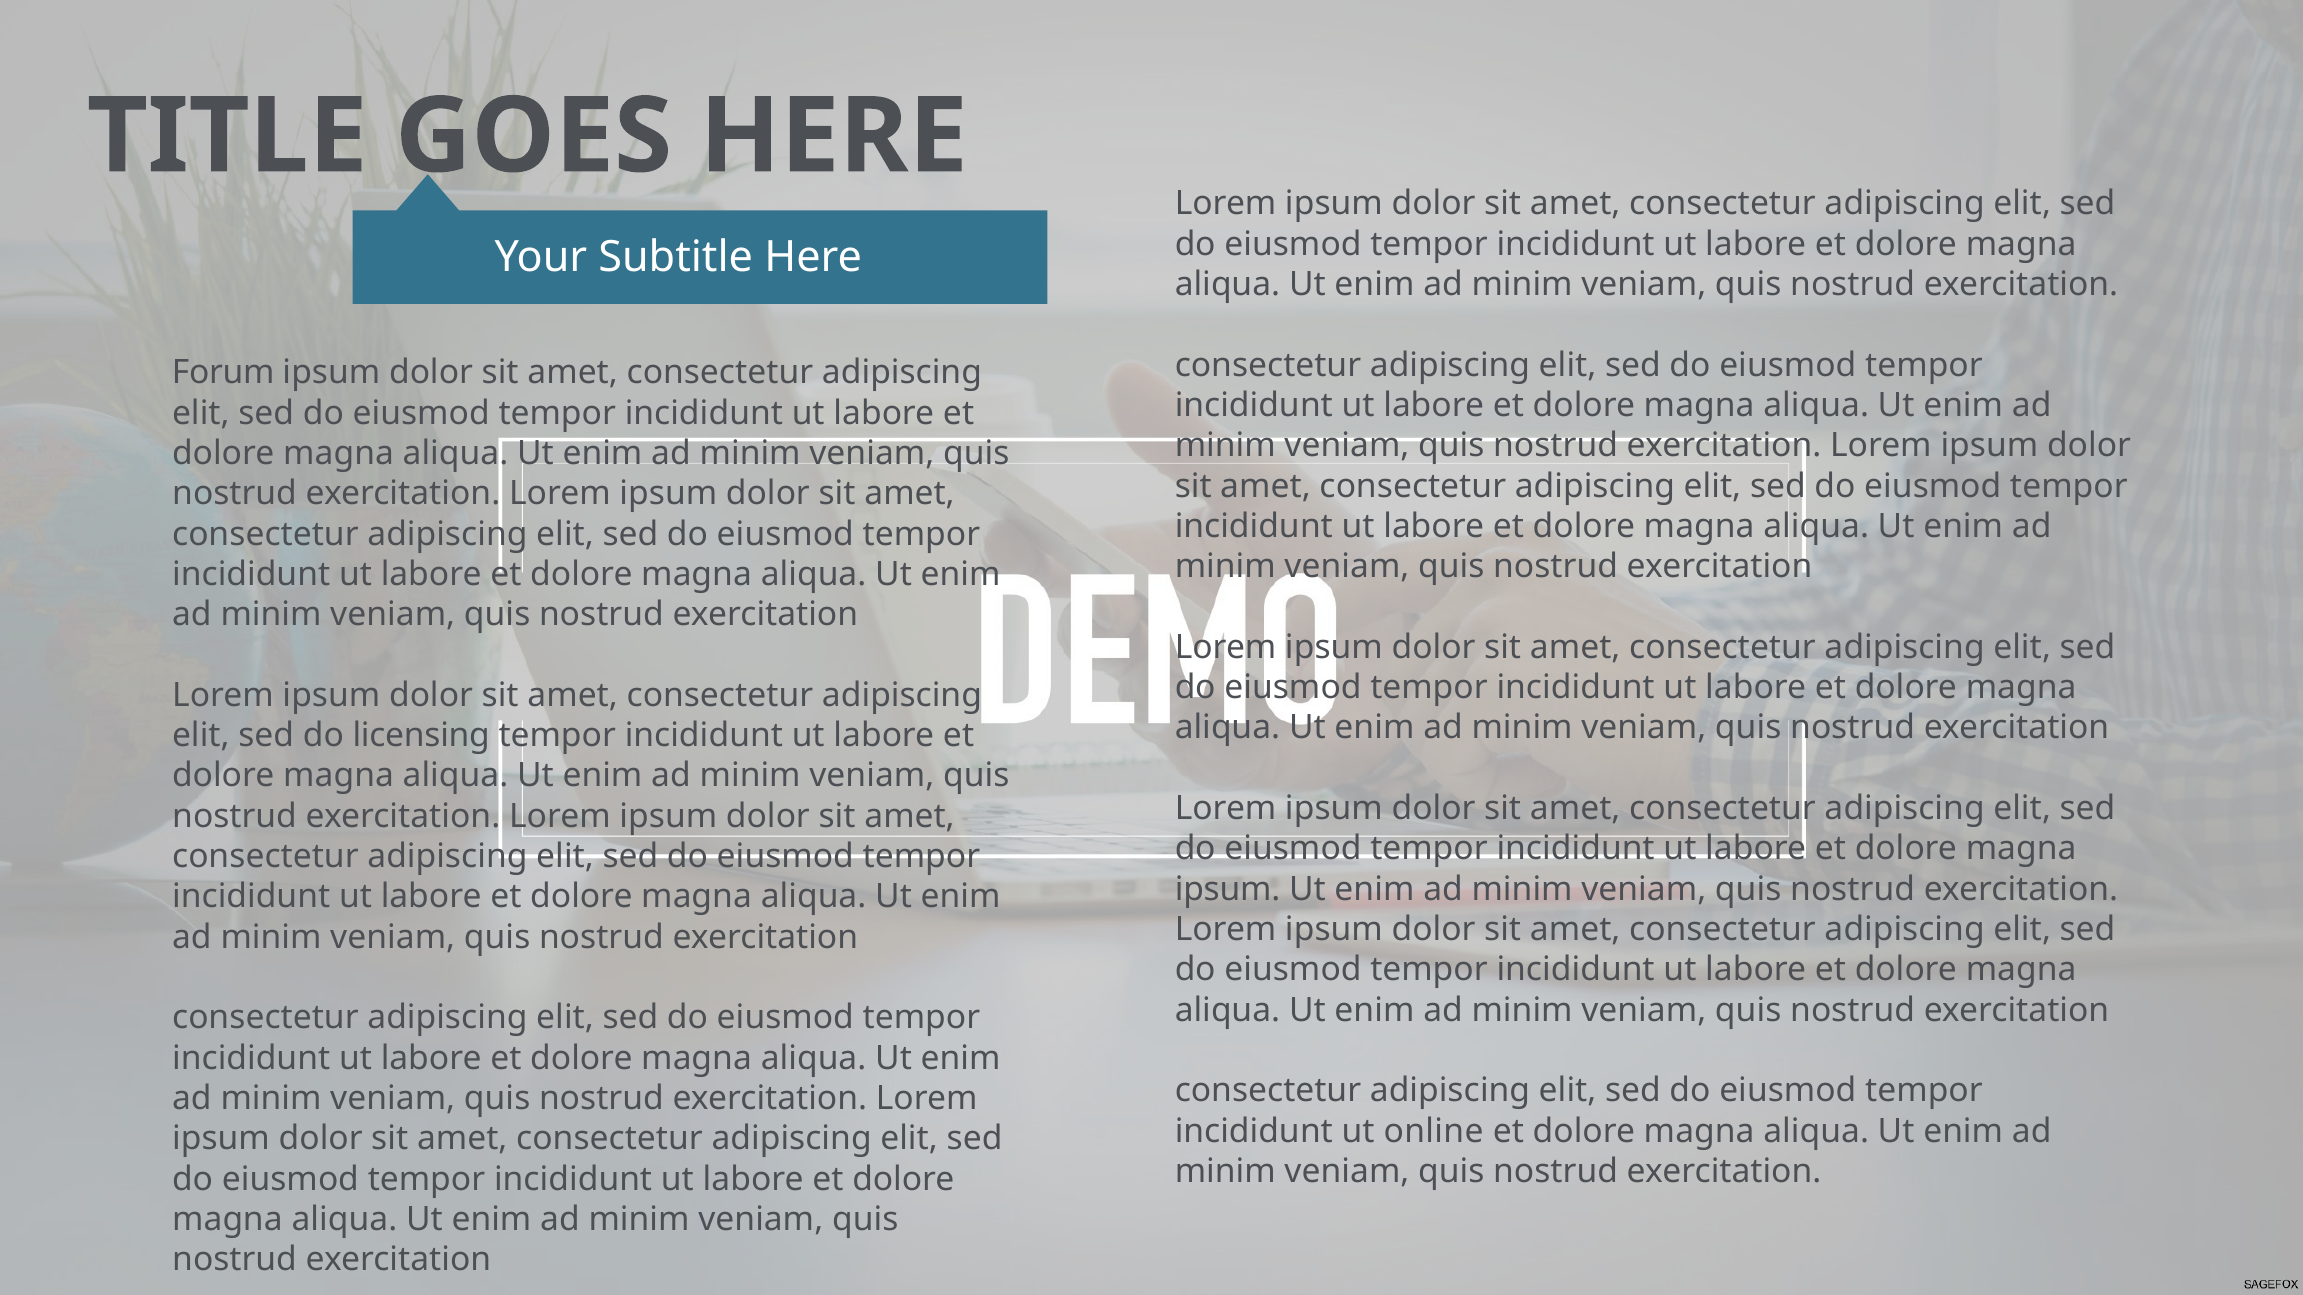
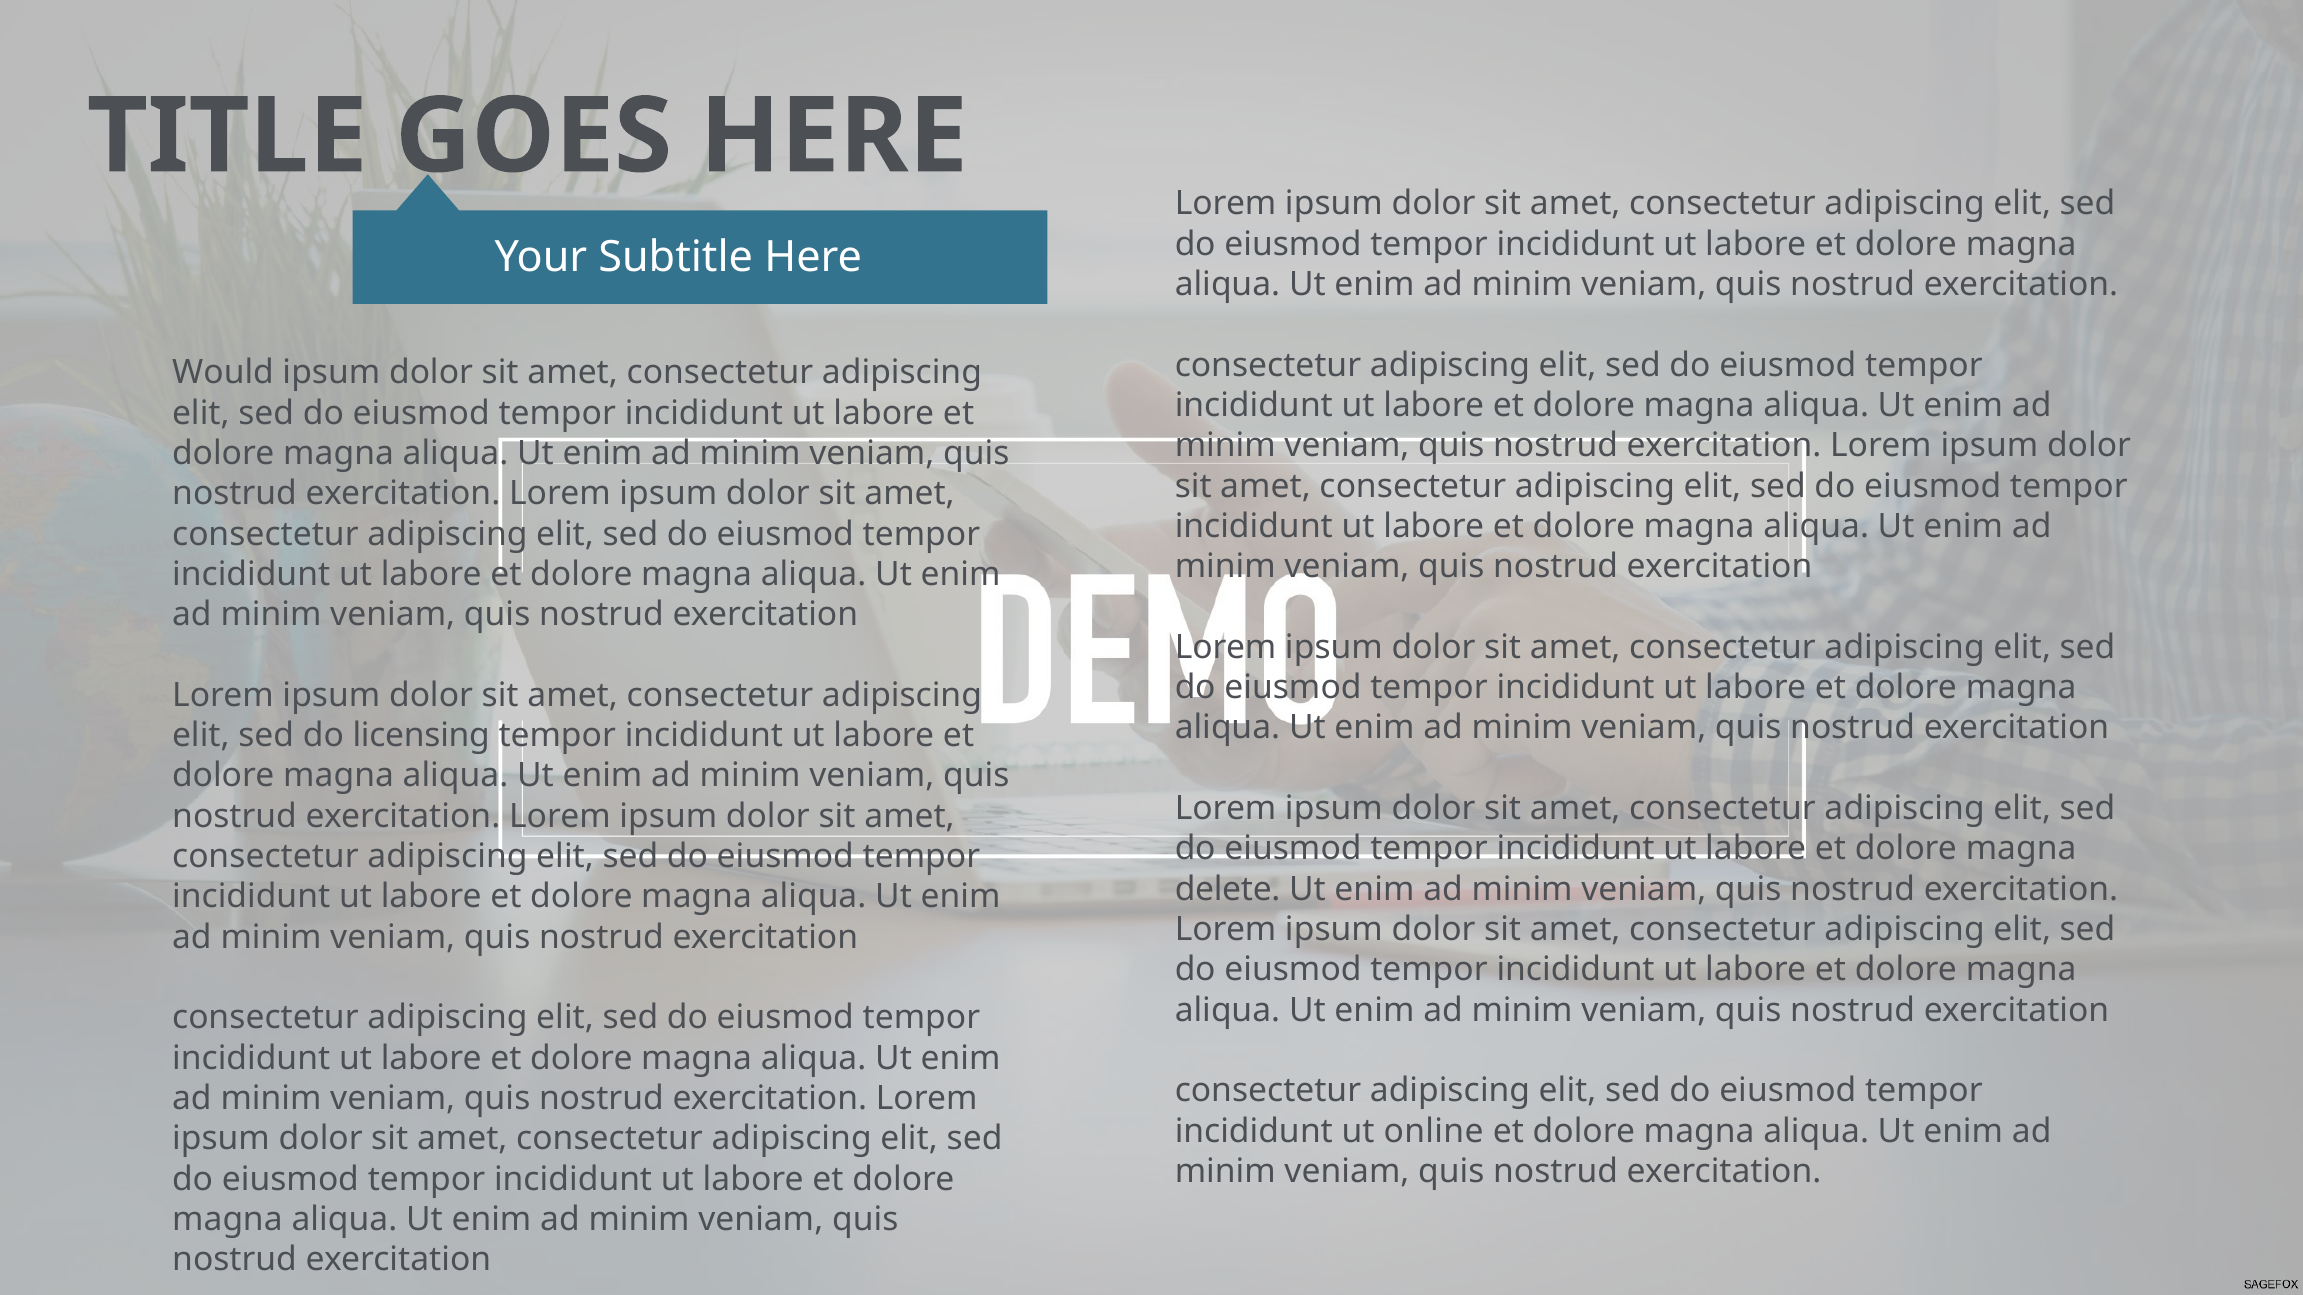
Forum: Forum -> Would
ipsum at (1228, 889): ipsum -> delete
